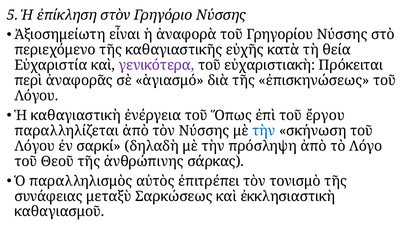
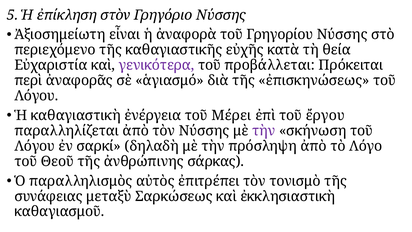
εὐχαριστιακὴ: εὐχαριστιακὴ -> προβάλλεται
Ὅπως: Ὅπως -> Μέρει
τὴν at (264, 131) colour: blue -> purple
